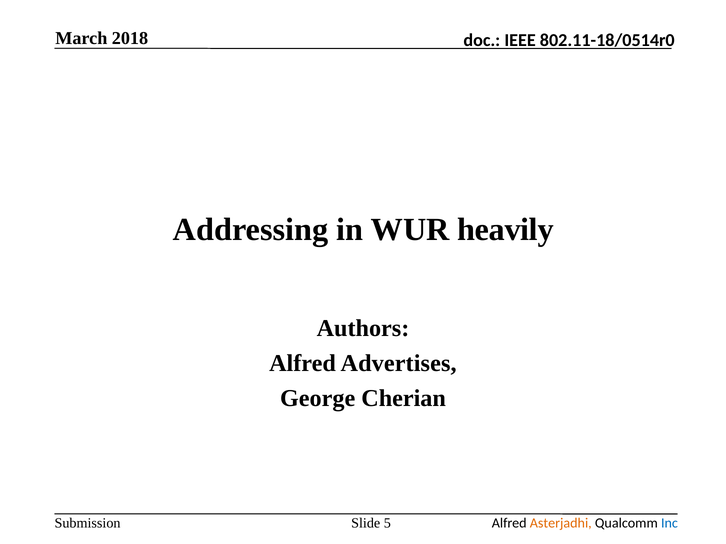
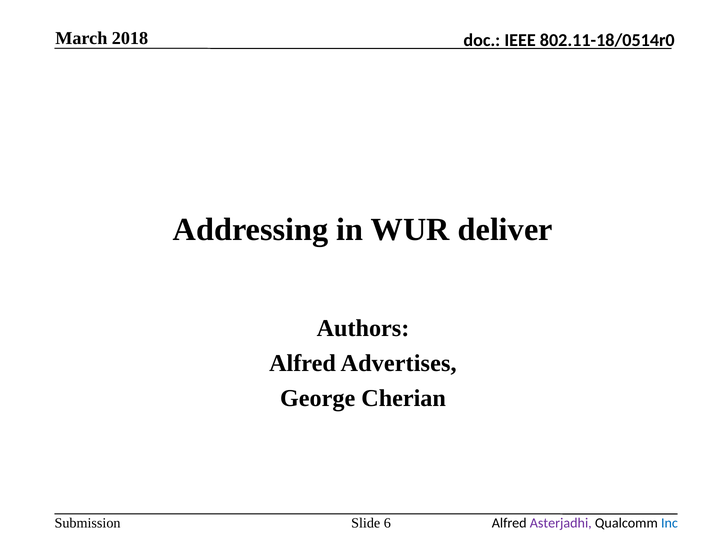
heavily: heavily -> deliver
5: 5 -> 6
Asterjadhi colour: orange -> purple
